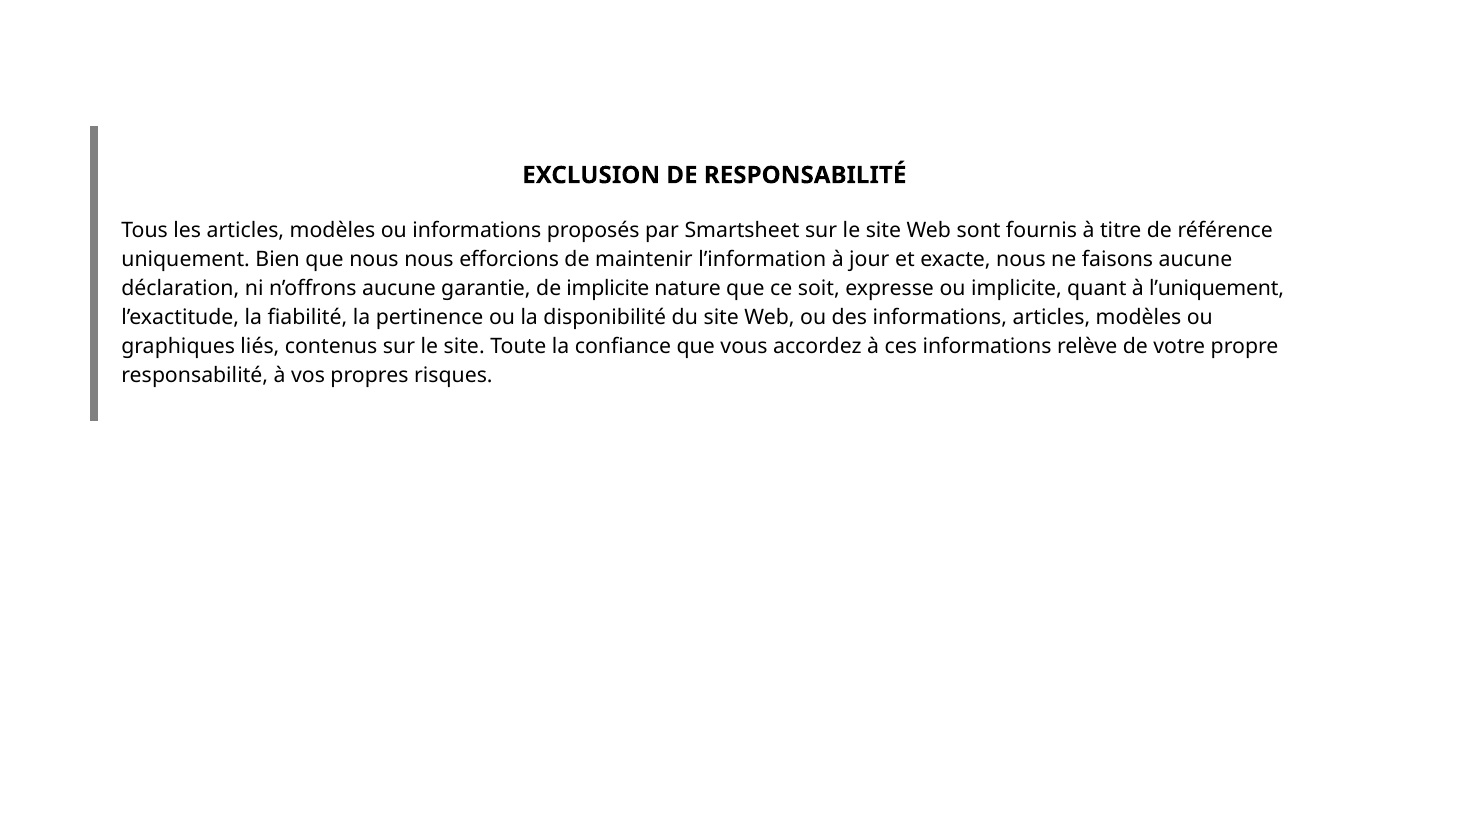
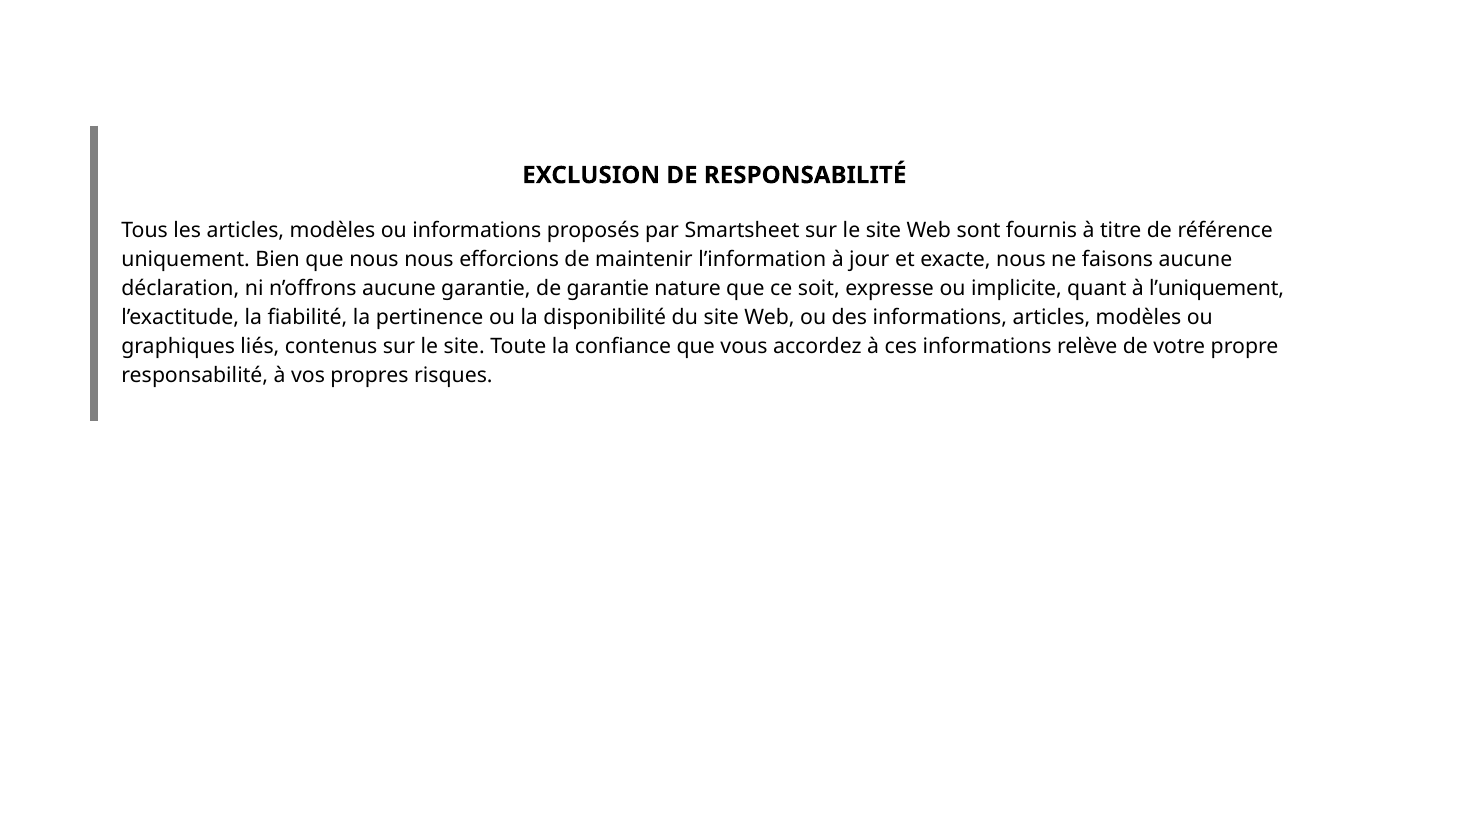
de implicite: implicite -> garantie
